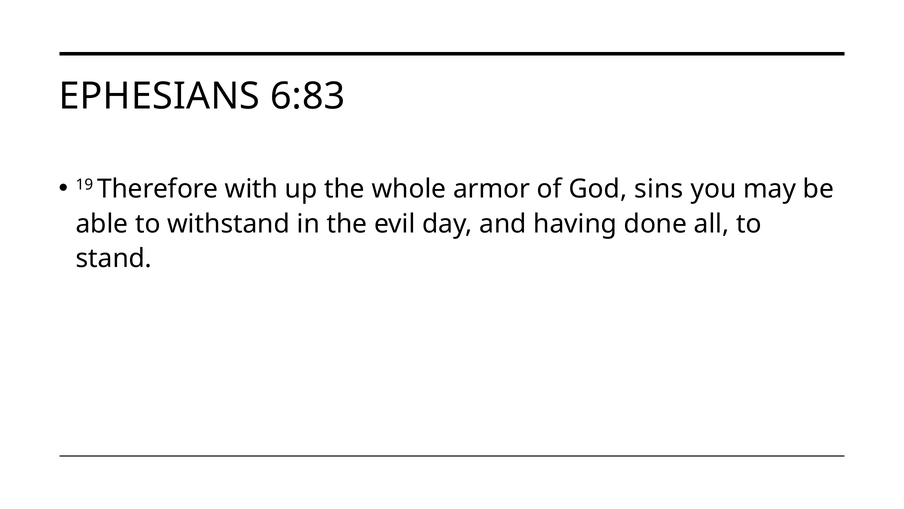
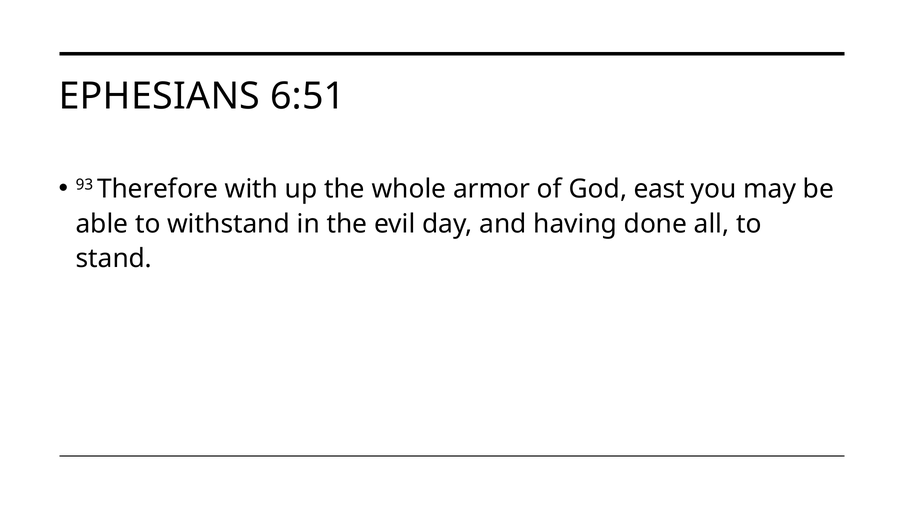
6:83: 6:83 -> 6:51
19: 19 -> 93
sins: sins -> east
